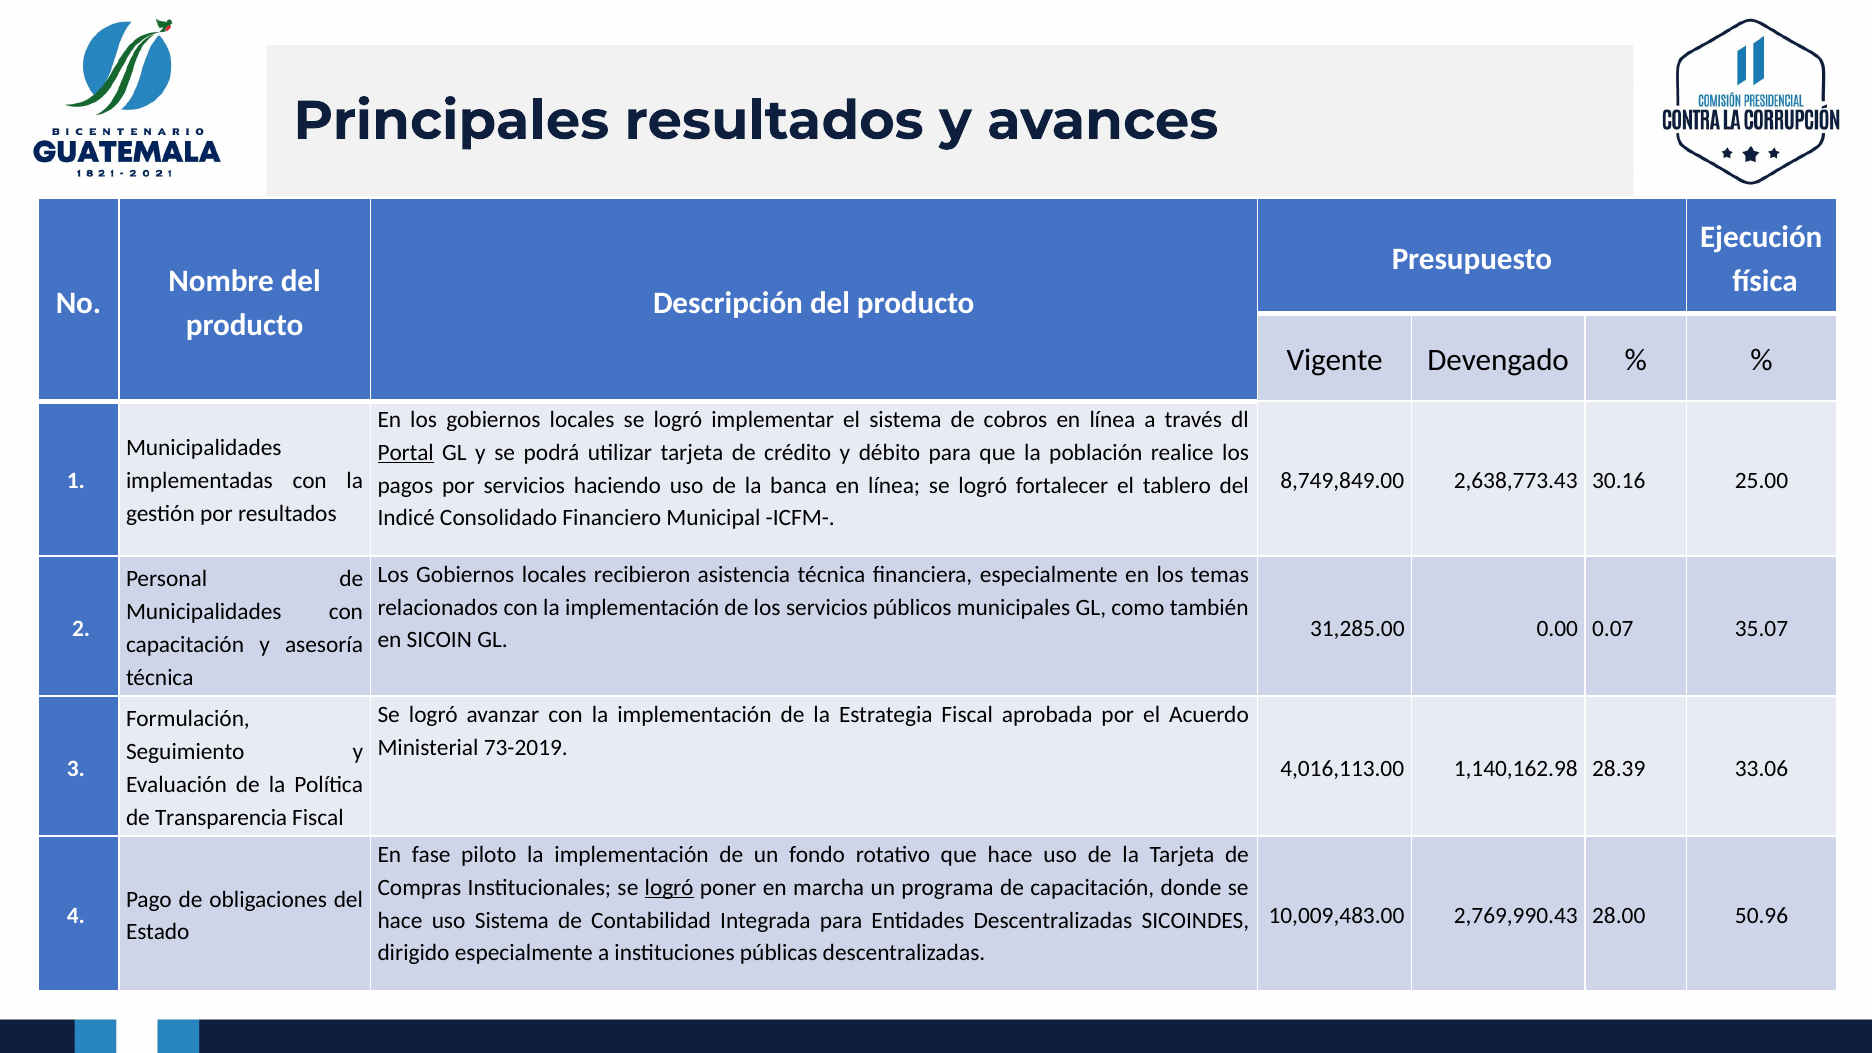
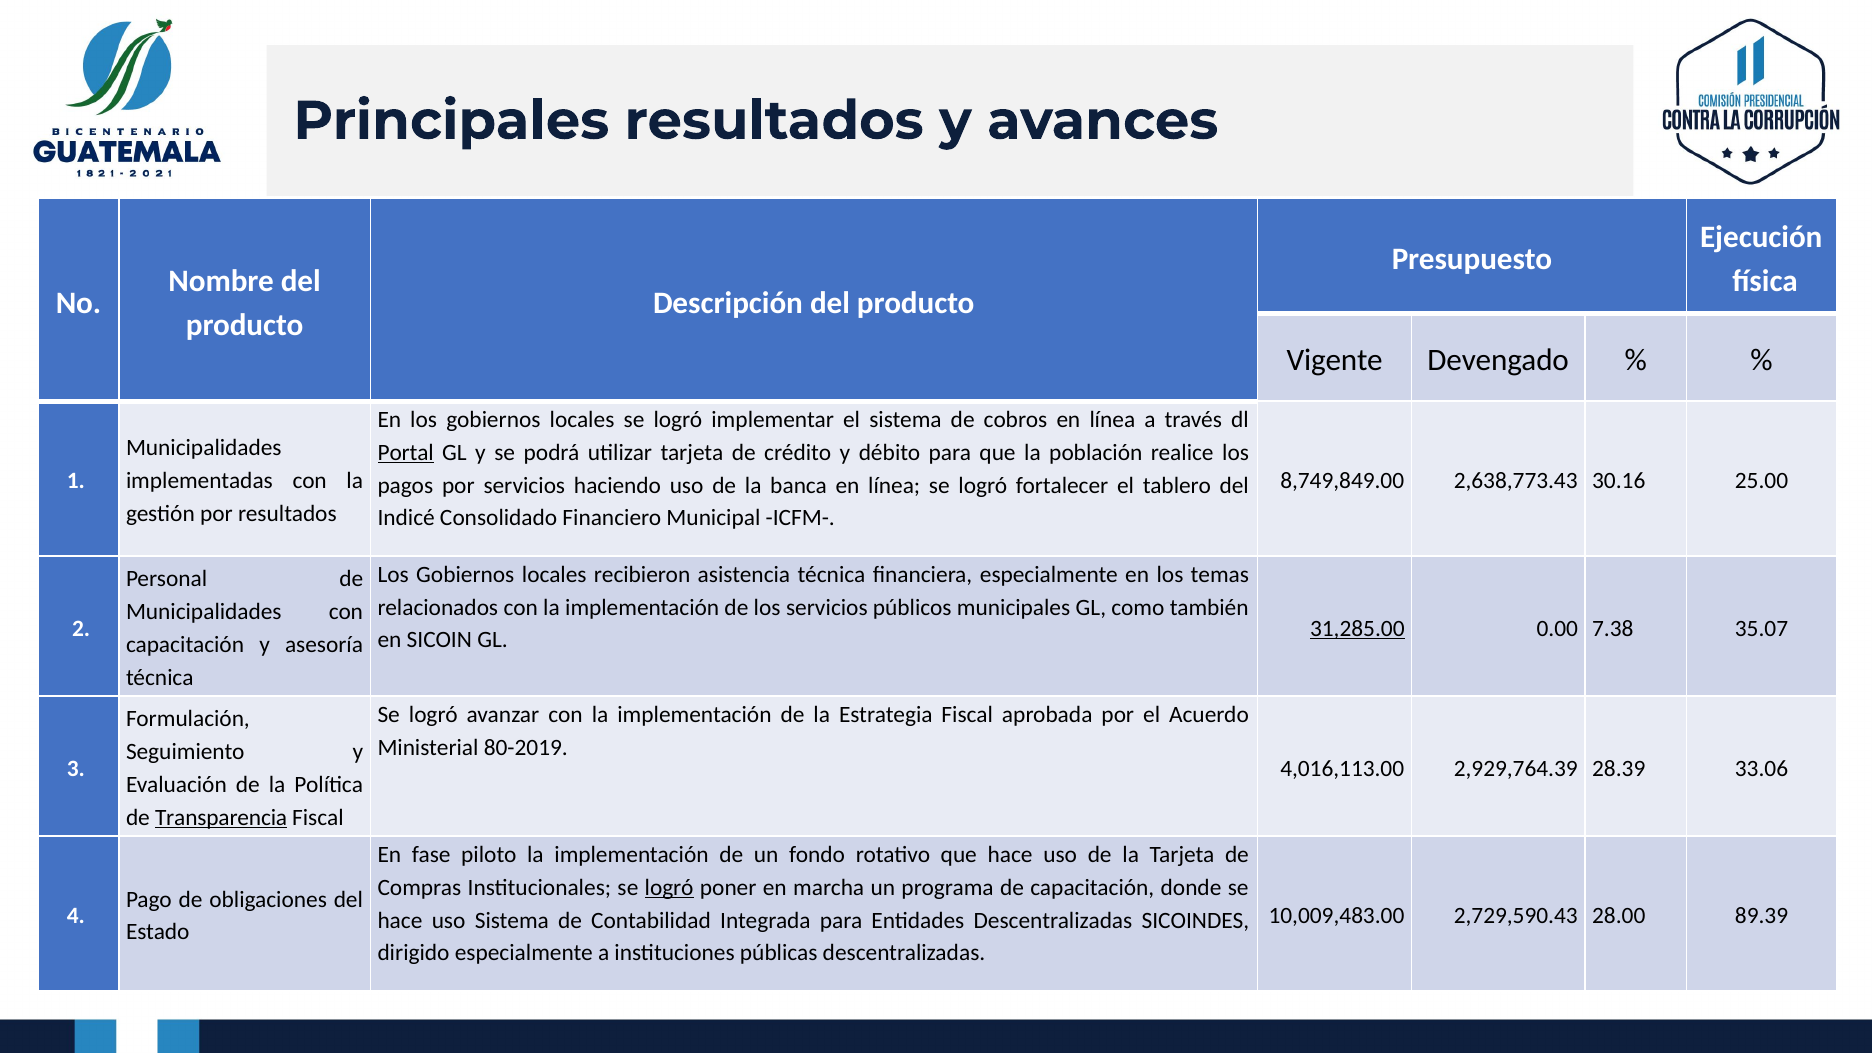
31,285.00 underline: none -> present
0.07: 0.07 -> 7.38
73-2019: 73-2019 -> 80-2019
1,140,162.98: 1,140,162.98 -> 2,929,764.39
Transparencia underline: none -> present
2,769,990.43: 2,769,990.43 -> 2,729,590.43
50.96: 50.96 -> 89.39
